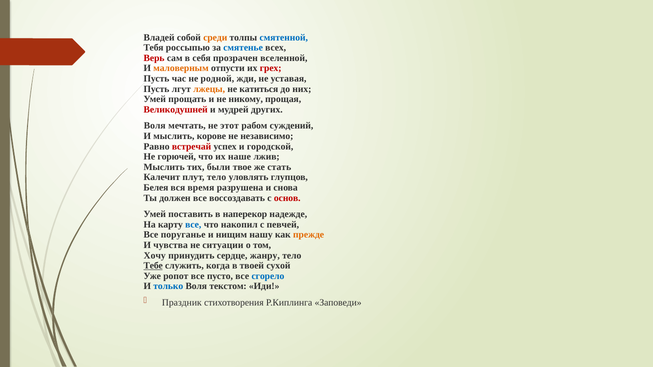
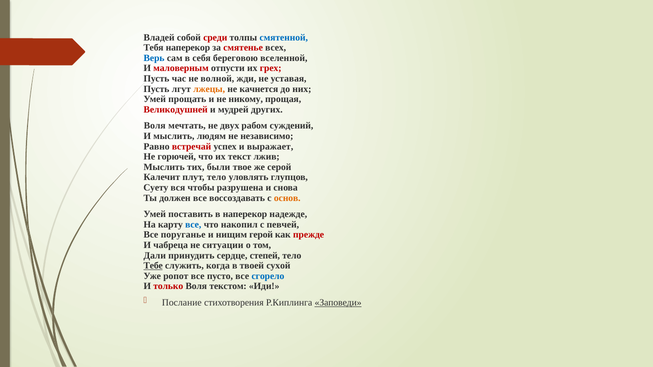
среди colour: orange -> red
Тебя россыпью: россыпью -> наперекор
смятенье colour: blue -> red
Верь colour: red -> blue
прозрачен: прозрачен -> береговою
маловерным colour: orange -> red
родной: родной -> волной
катиться: катиться -> качнется
этот: этот -> двух
корове: корове -> людям
городской: городской -> выражает
наше: наше -> текст
стать: стать -> серой
Белея: Белея -> Суету
время: время -> чтобы
основ colour: red -> orange
нашу: нашу -> герой
прежде colour: orange -> red
чувства: чувства -> чабреца
Хочу: Хочу -> Дали
жанру: жанру -> степей
только colour: blue -> red
Праздник: Праздник -> Послание
Заповеди underline: none -> present
